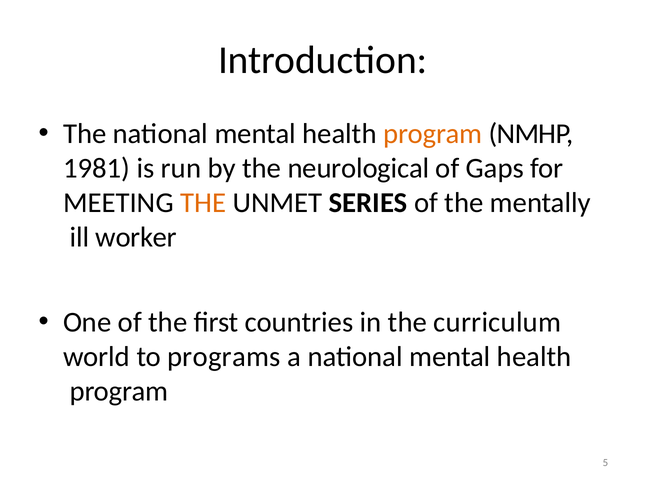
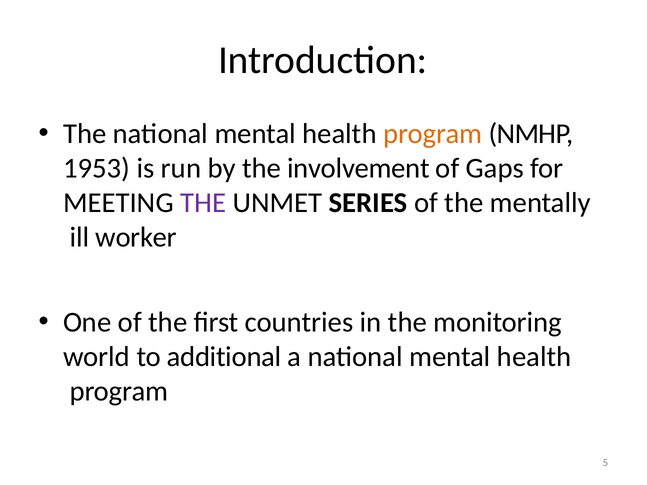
1981: 1981 -> 1953
neurological: neurological -> involvement
THE at (203, 203) colour: orange -> purple
curriculum: curriculum -> monitoring
programs: programs -> additional
